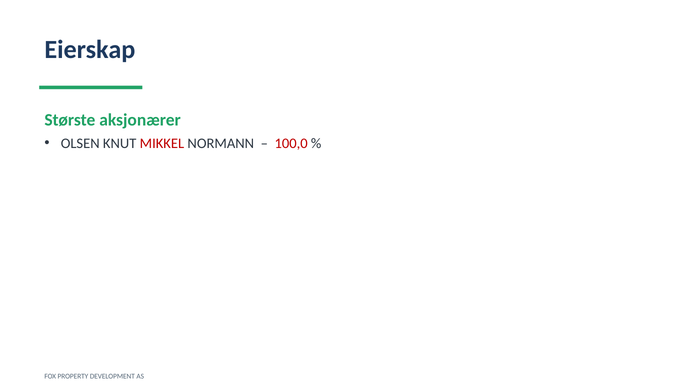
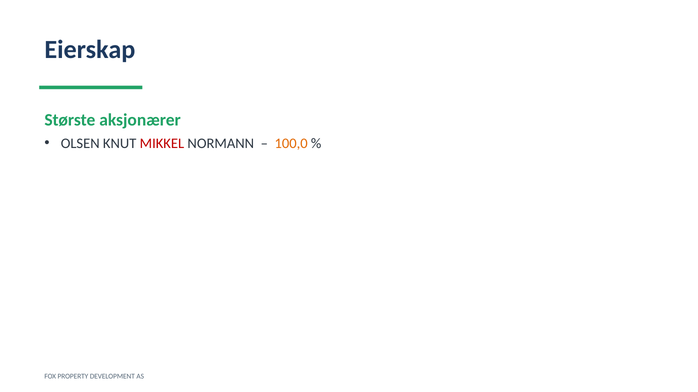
100,0 colour: red -> orange
